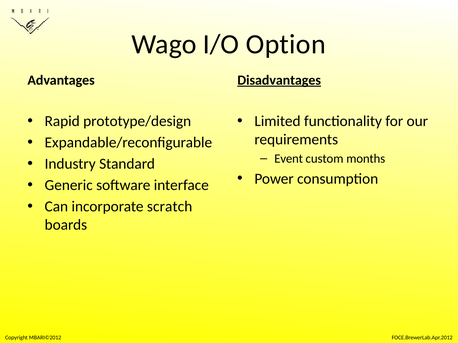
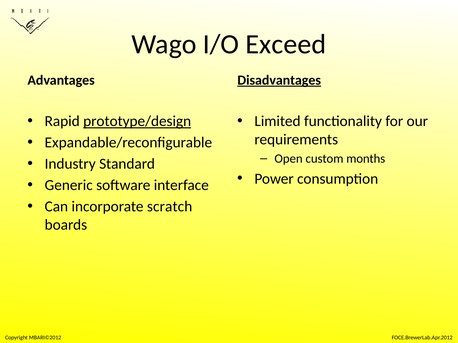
Option: Option -> Exceed
prototype/design underline: none -> present
Event: Event -> Open
